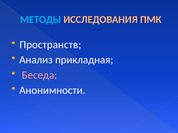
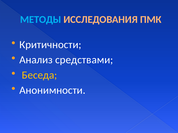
Пространств: Пространств -> Критичности
прикладная: прикладная -> средствами
Беседа colour: pink -> yellow
